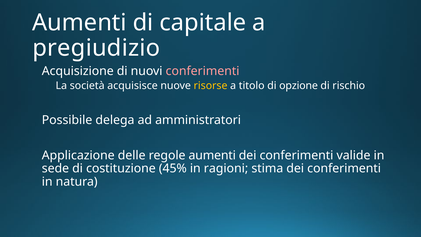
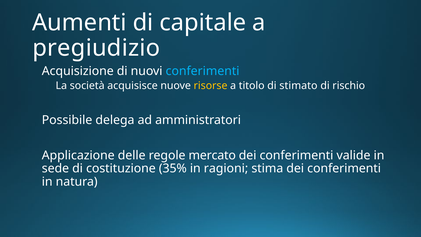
conferimenti at (203, 71) colour: pink -> light blue
opzione: opzione -> stimato
regole aumenti: aumenti -> mercato
45%: 45% -> 35%
